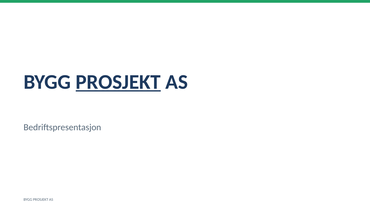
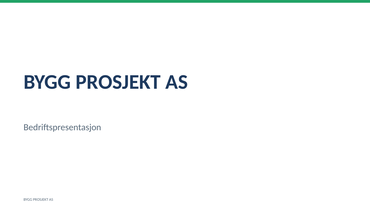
PROSJEKT at (118, 82) underline: present -> none
